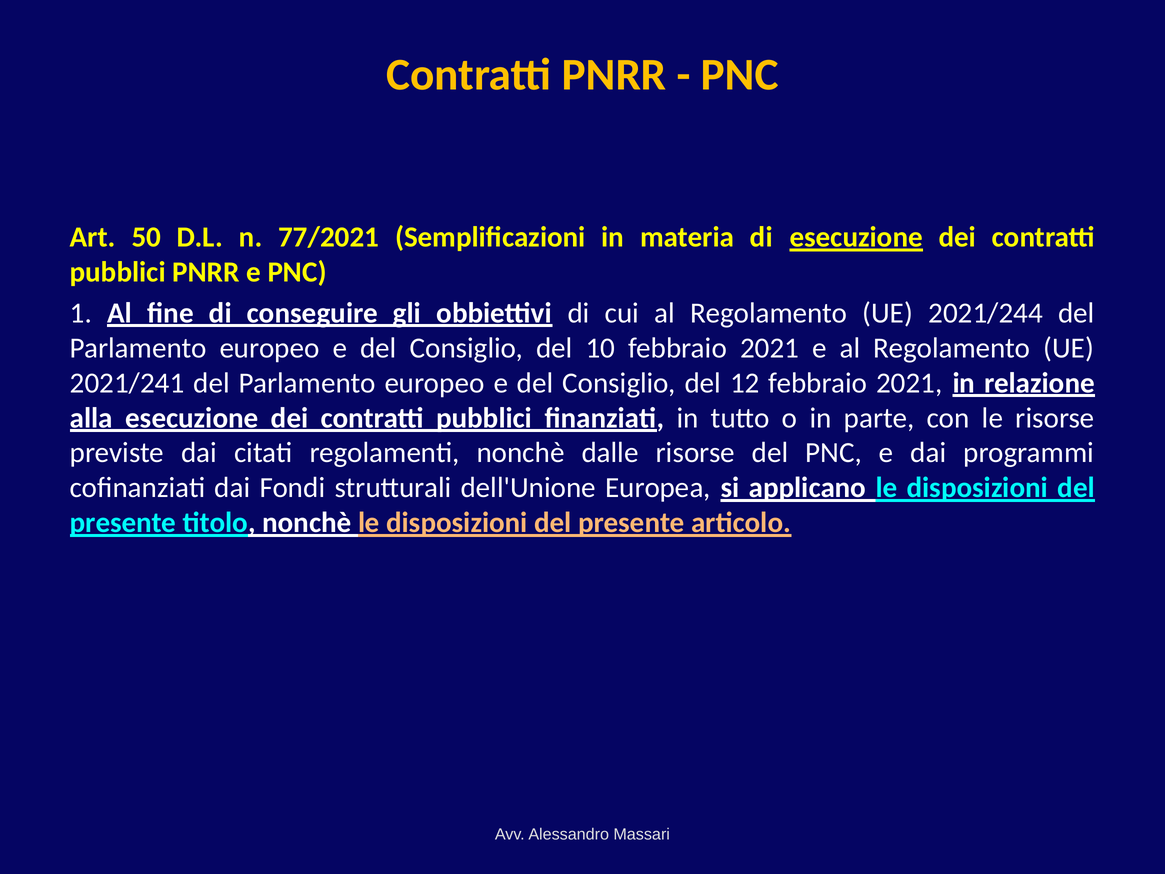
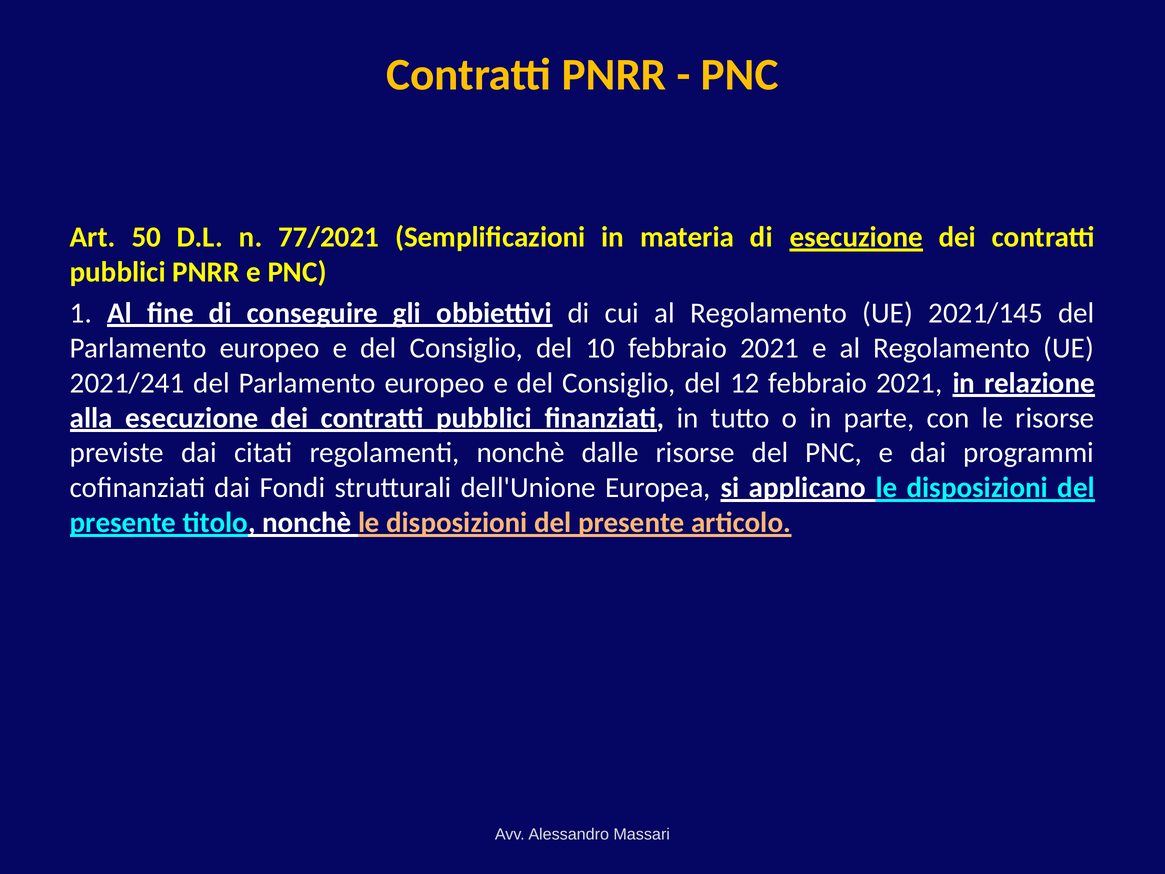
2021/244: 2021/244 -> 2021/145
